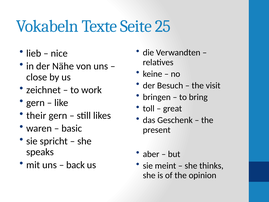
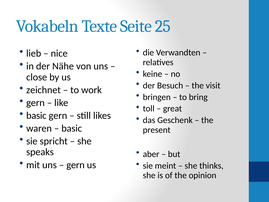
their at (36, 115): their -> basic
back at (76, 165): back -> gern
